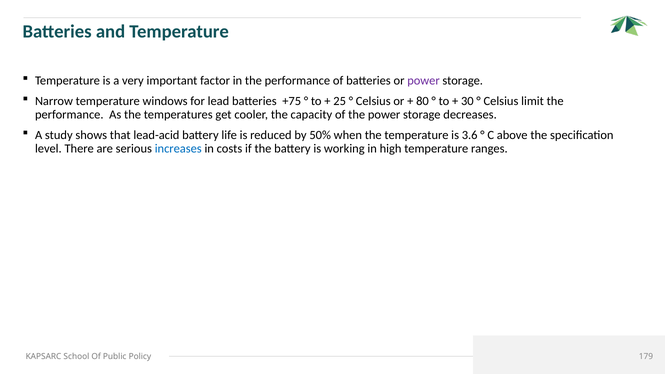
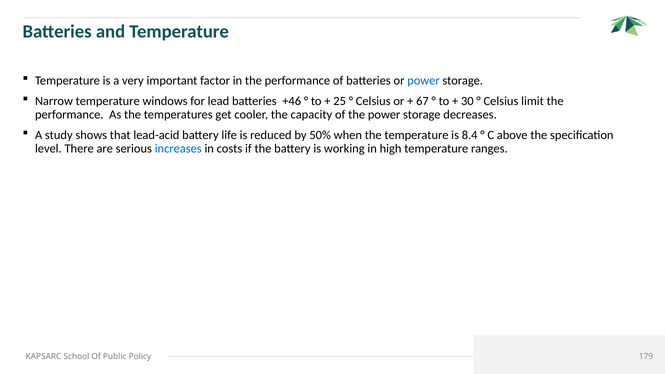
power at (423, 81) colour: purple -> blue
+75: +75 -> +46
80: 80 -> 67
3.6: 3.6 -> 8.4
